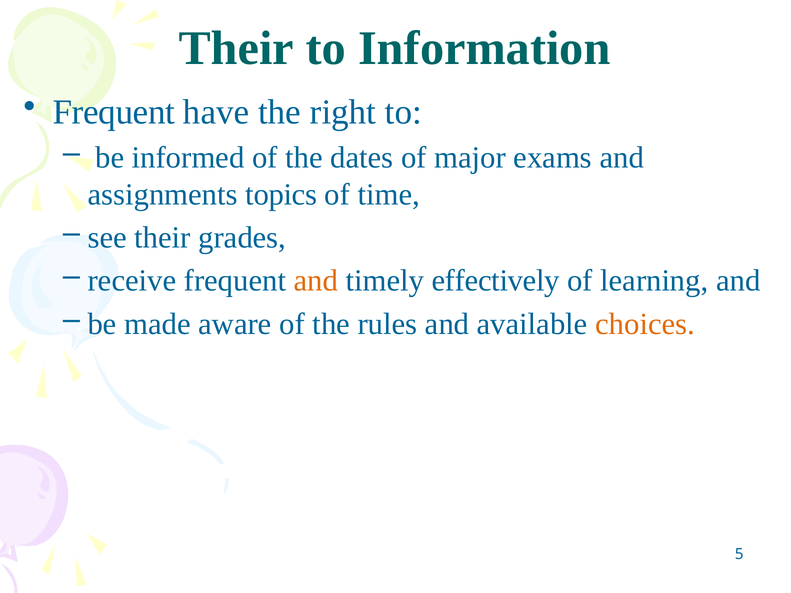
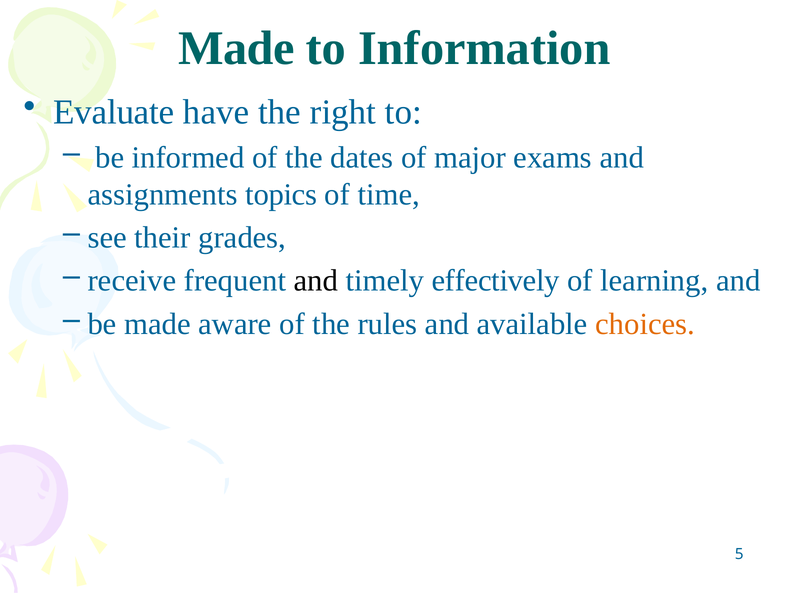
Their at (236, 48): Their -> Made
Frequent at (114, 112): Frequent -> Evaluate
and at (316, 281) colour: orange -> black
